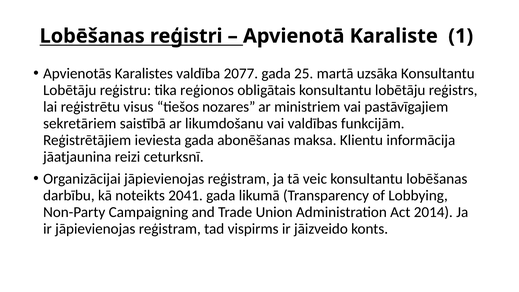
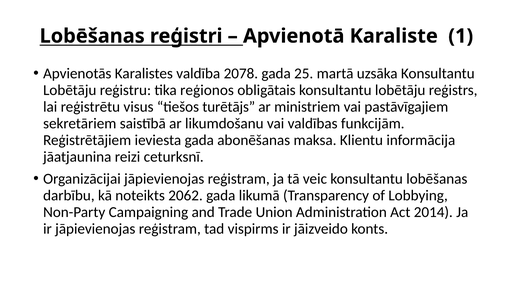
2077: 2077 -> 2078
nozares: nozares -> turētājs
2041: 2041 -> 2062
